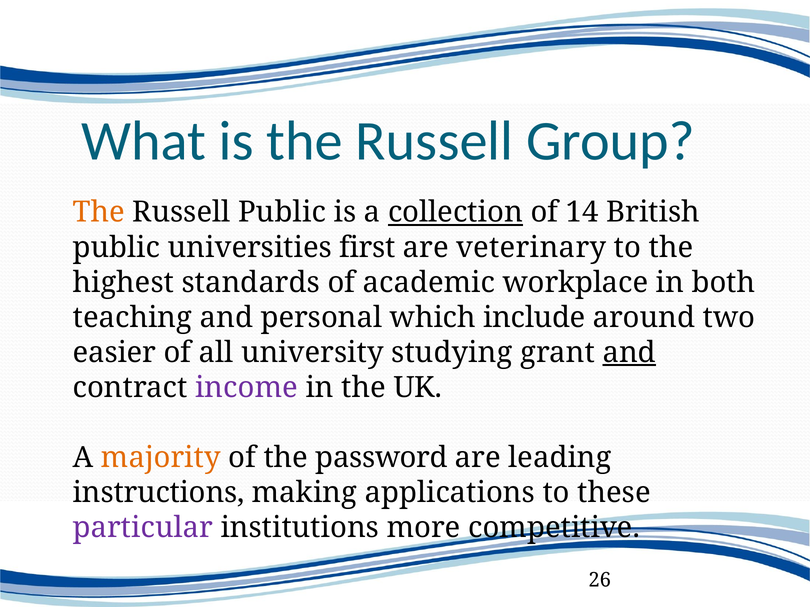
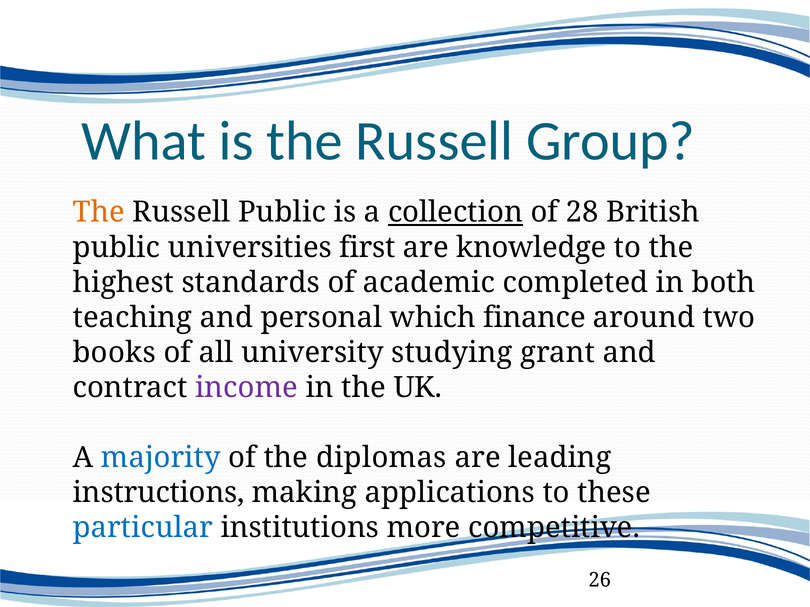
14: 14 -> 28
veterinary: veterinary -> knowledge
workplace: workplace -> completed
include: include -> finance
easier: easier -> books
and at (629, 353) underline: present -> none
majority colour: orange -> blue
password: password -> diplomas
particular colour: purple -> blue
